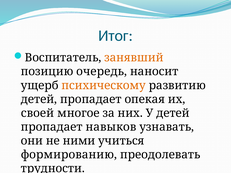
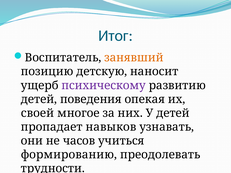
очередь: очередь -> детскую
психическому colour: orange -> purple
пропадает at (91, 99): пропадает -> поведения
ними: ними -> часов
